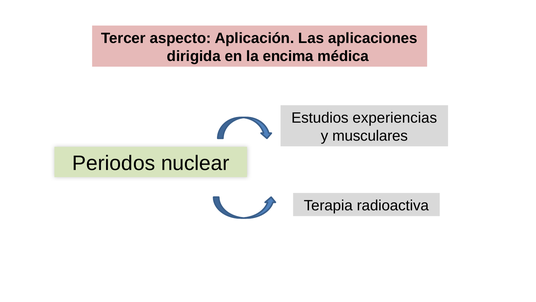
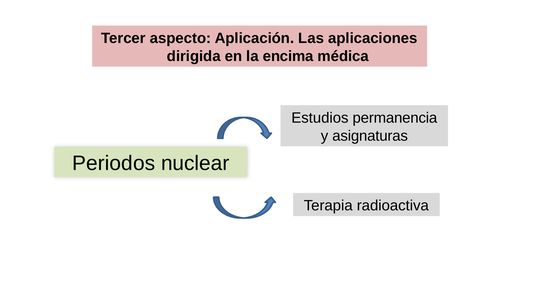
experiencias: experiencias -> permanencia
musculares: musculares -> asignaturas
